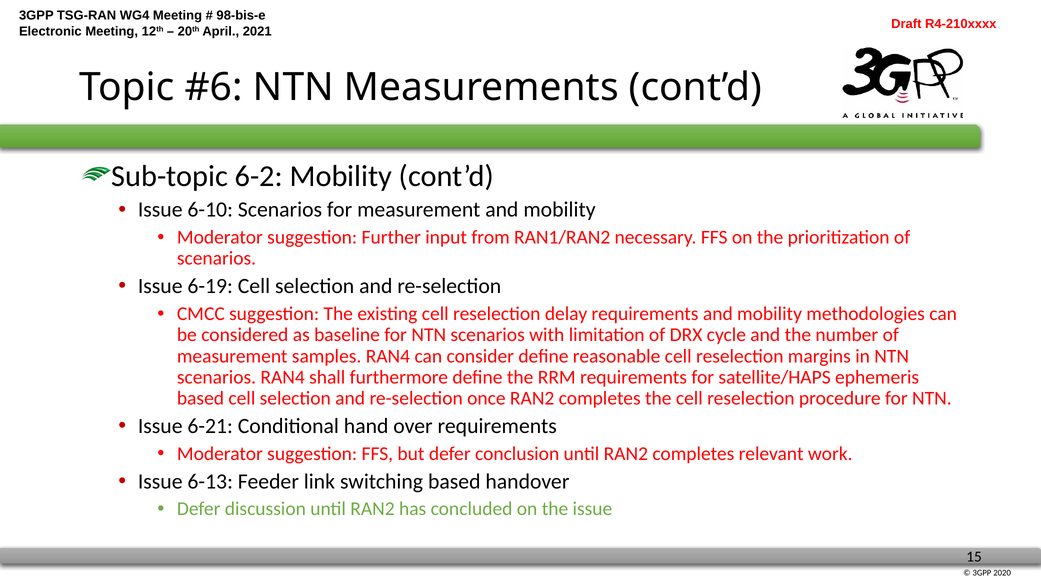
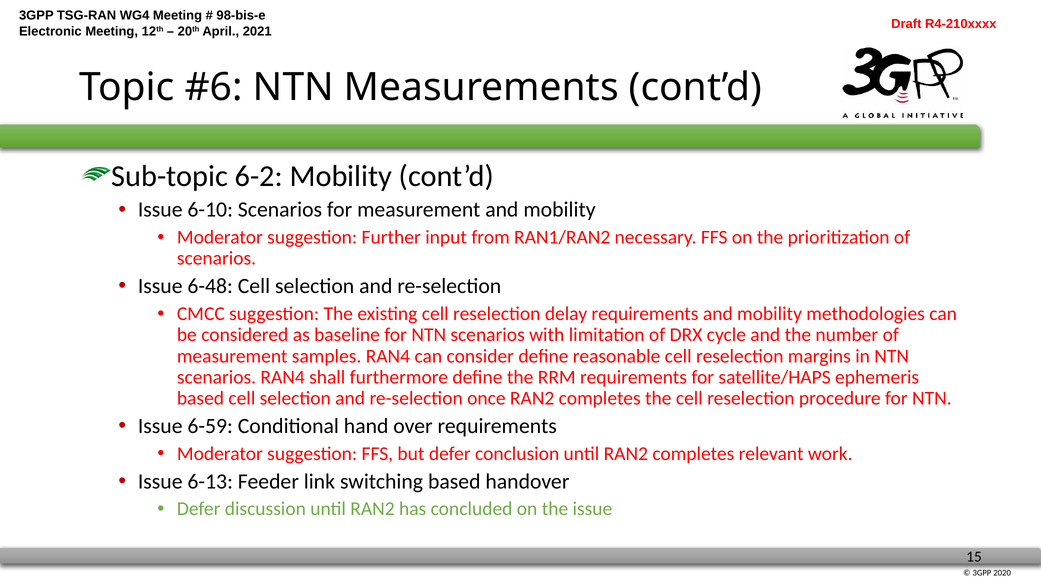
6-19: 6-19 -> 6-48
6-21: 6-21 -> 6-59
